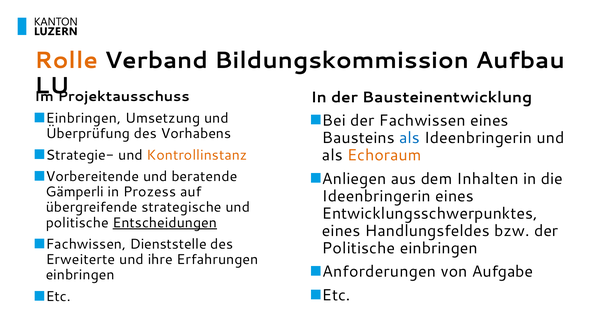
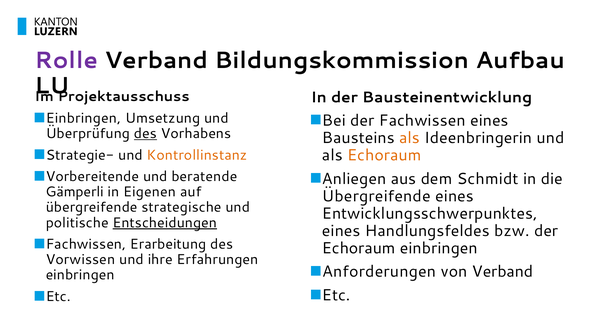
Rolle colour: orange -> purple
des at (145, 133) underline: none -> present
als at (409, 138) colour: blue -> orange
Inhalten: Inhalten -> Schmidt
Prozess: Prozess -> Eigenen
Ideenbringerin at (376, 196): Ideenbringerin -> Übergreifende
Dienststelle: Dienststelle -> Erarbeitung
Politische at (359, 248): Politische -> Echoraum
Erweiterte: Erweiterte -> Vorwissen
von Aufgabe: Aufgabe -> Verband
